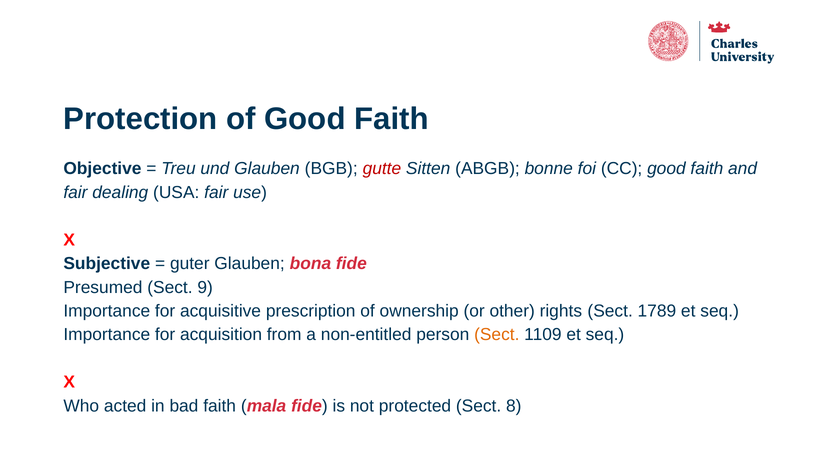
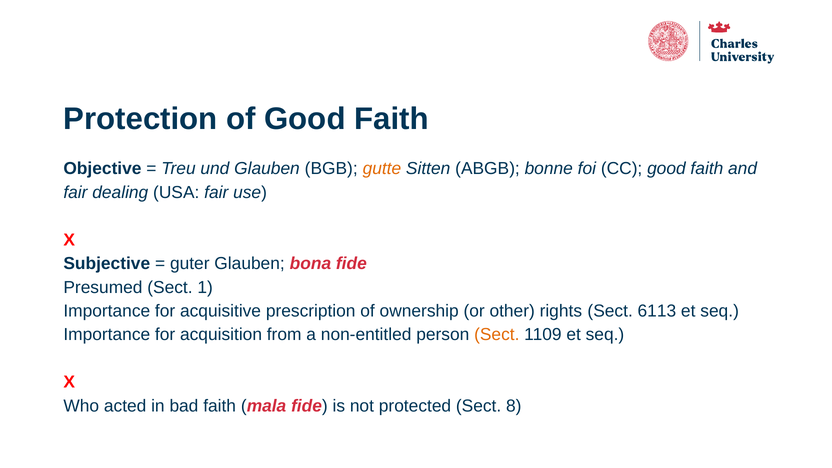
gutte colour: red -> orange
9: 9 -> 1
1789: 1789 -> 6113
